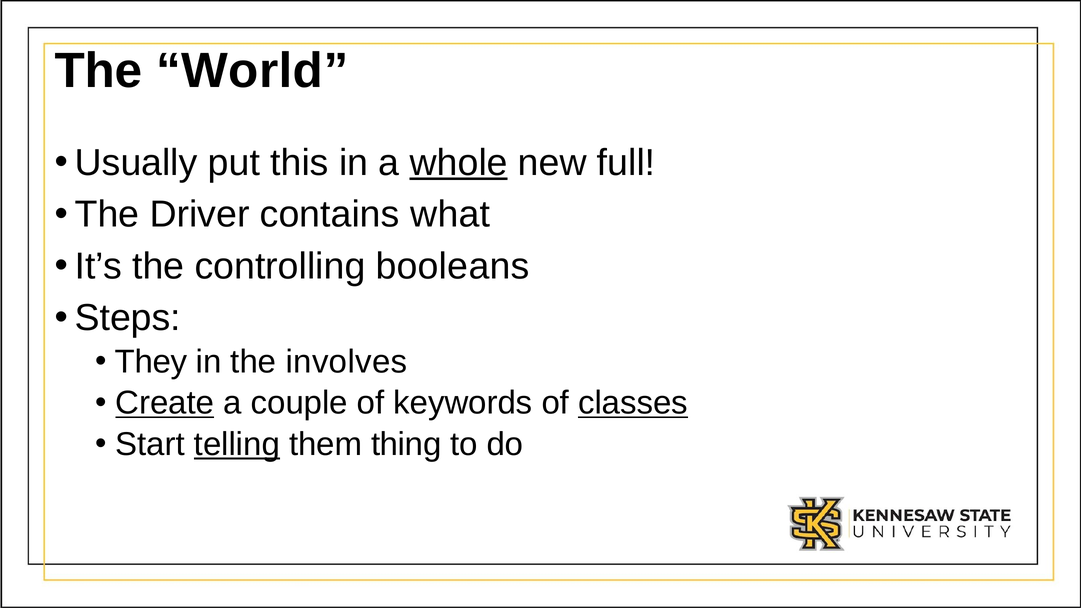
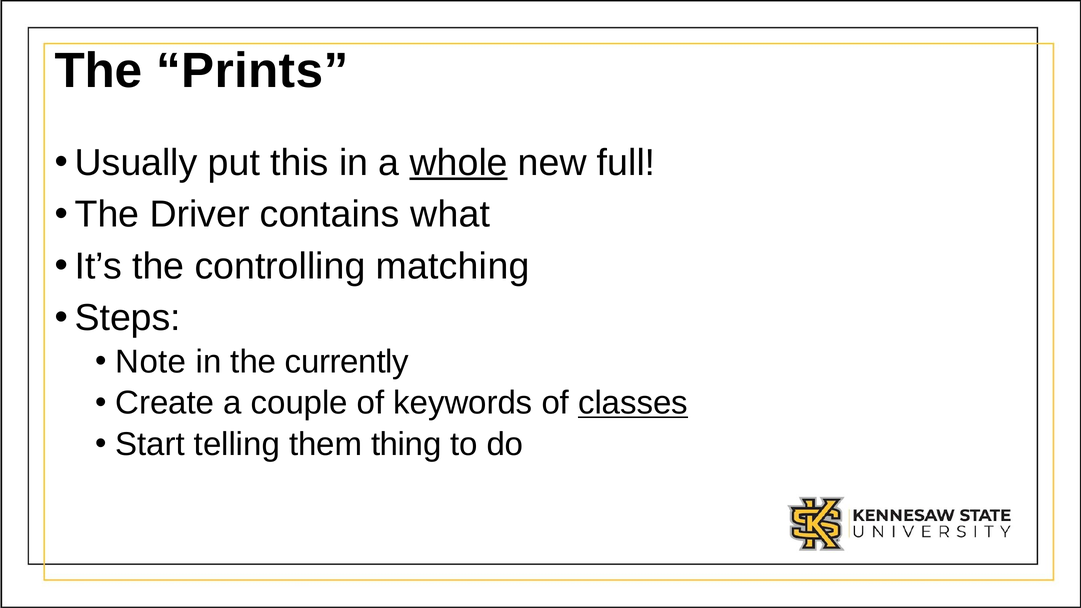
World: World -> Prints
booleans: booleans -> matching
They: They -> Note
involves: involves -> currently
Create underline: present -> none
telling underline: present -> none
